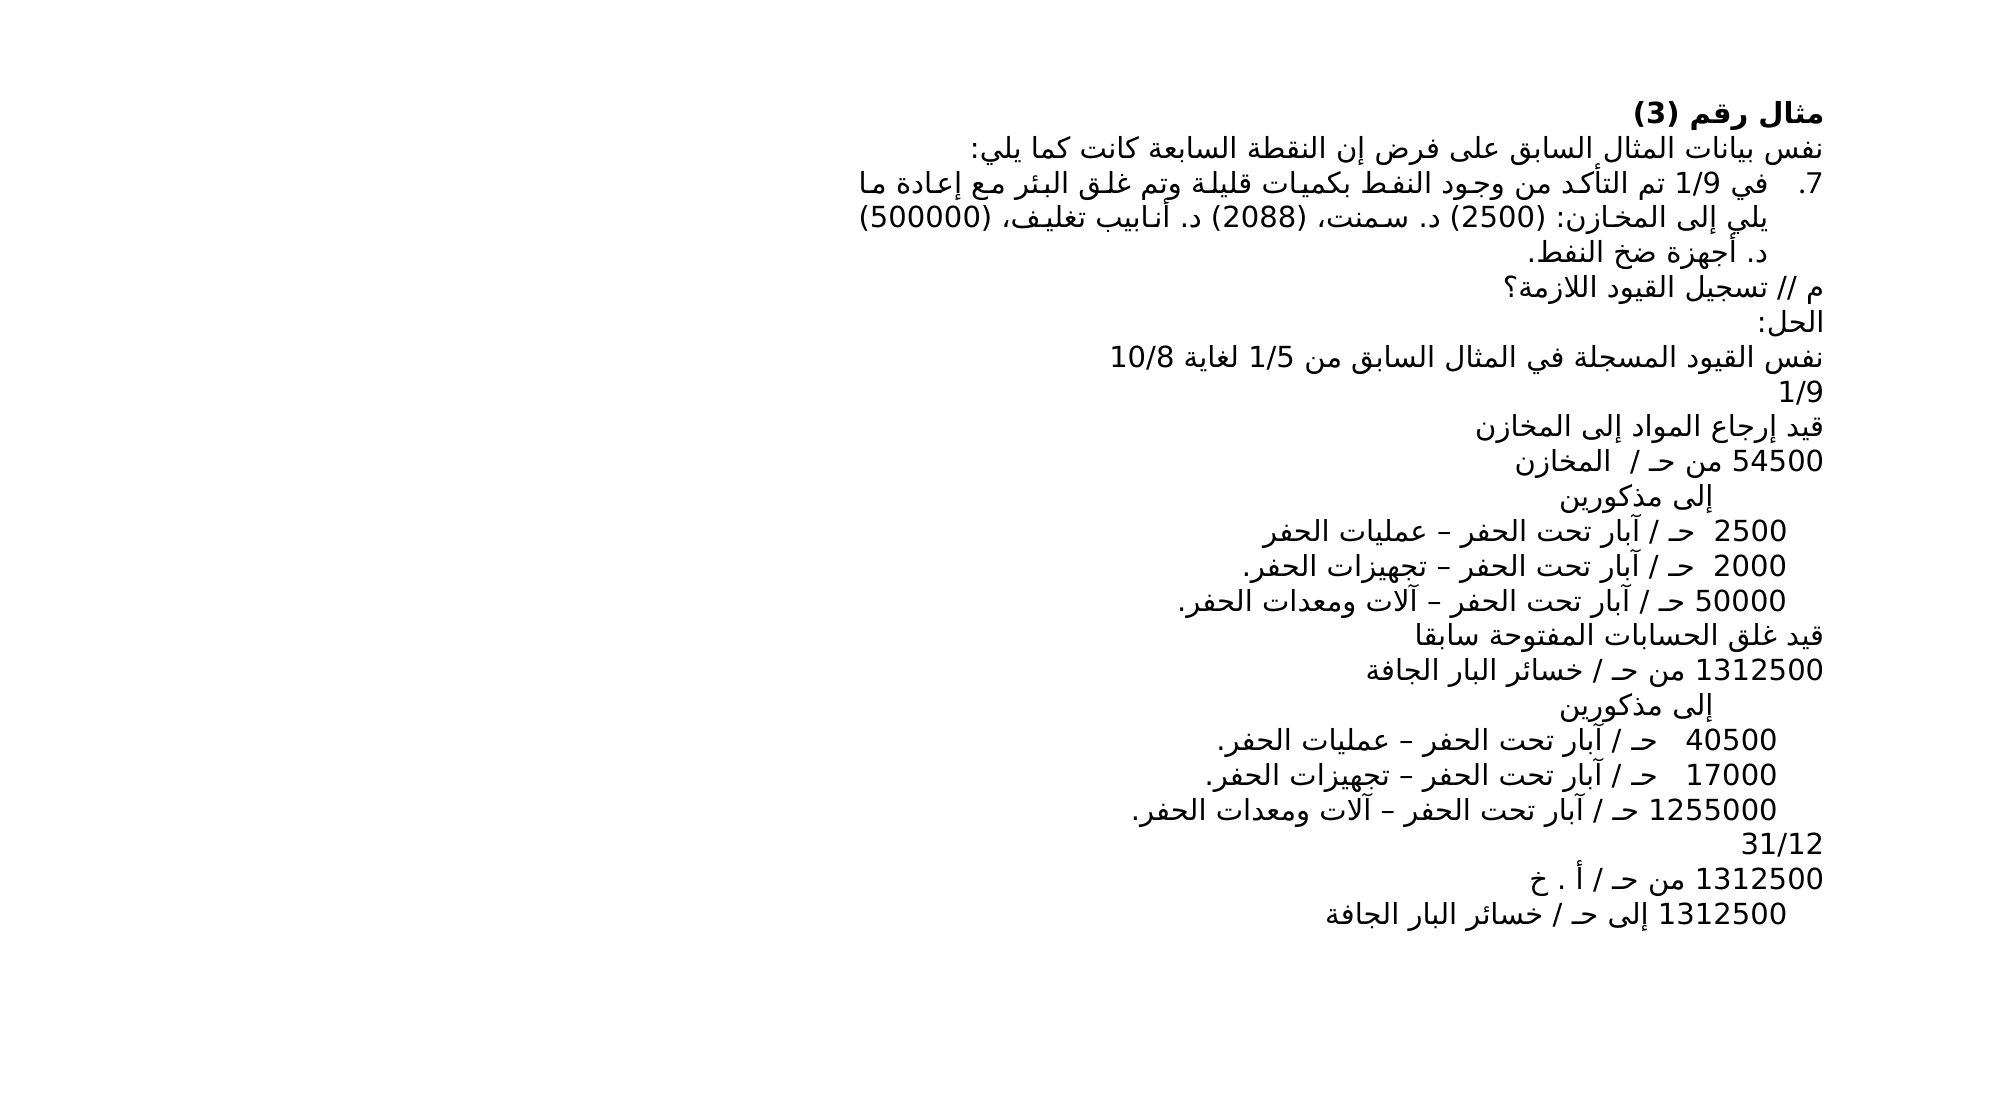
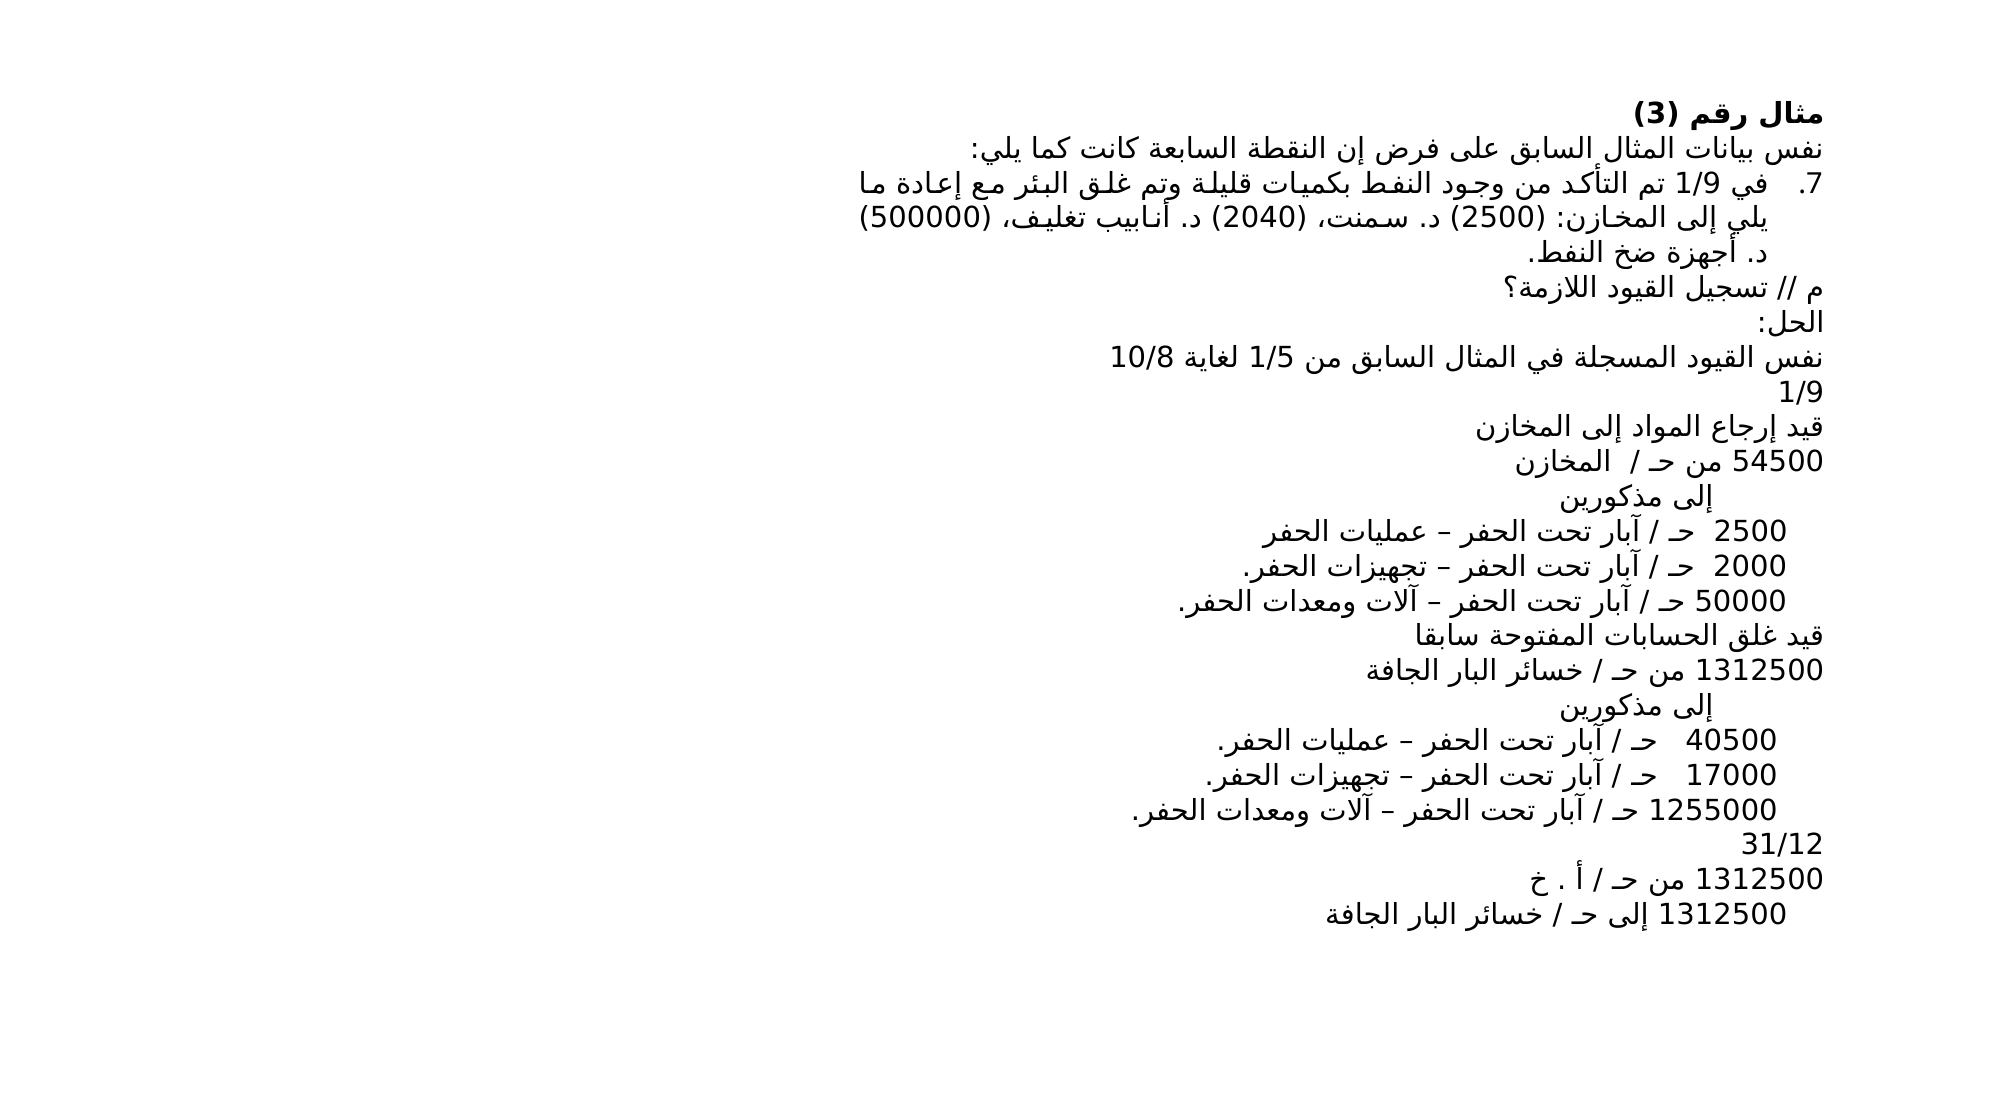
2088: 2088 -> 2040
